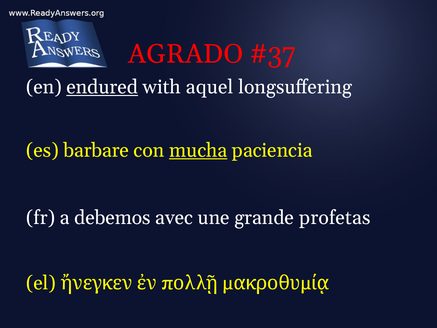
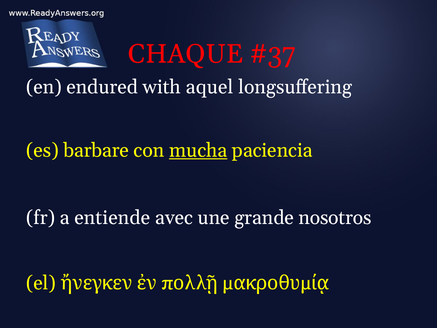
AGRADO: AGRADO -> CHAQUE
endured underline: present -> none
debemos: debemos -> entiende
profetas: profetas -> nosotros
